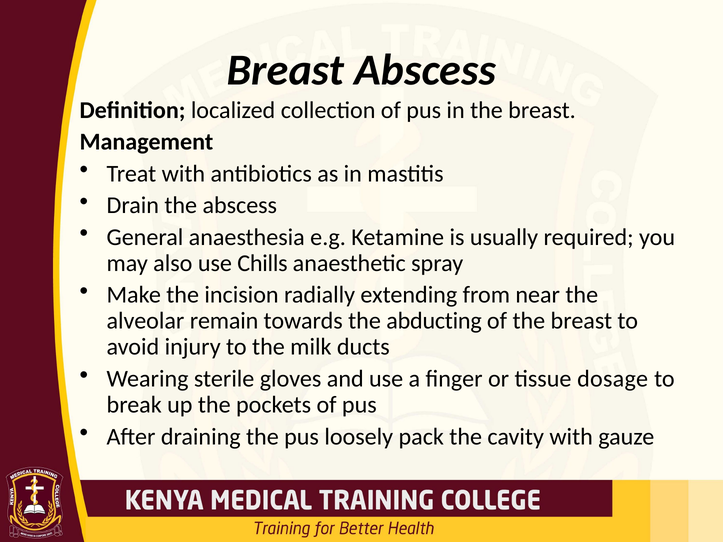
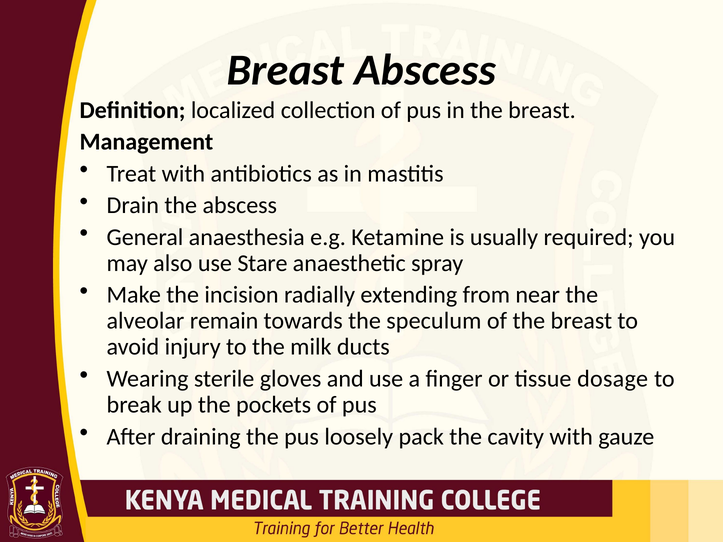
Chills: Chills -> Stare
abducting: abducting -> speculum
